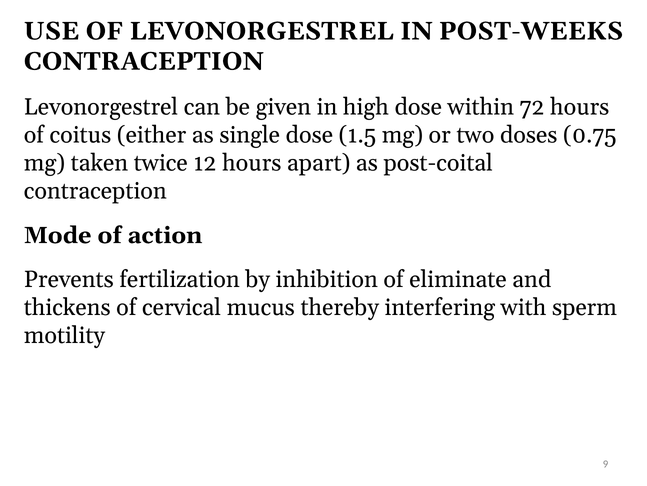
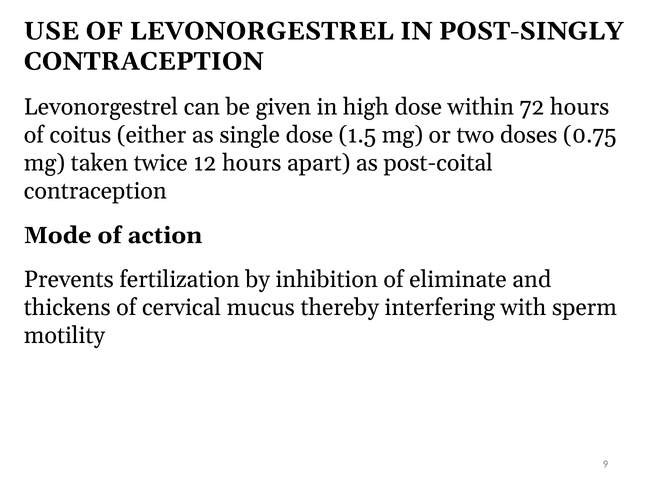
POST-WEEKS: POST-WEEKS -> POST-SINGLY
